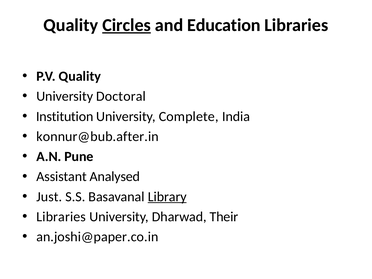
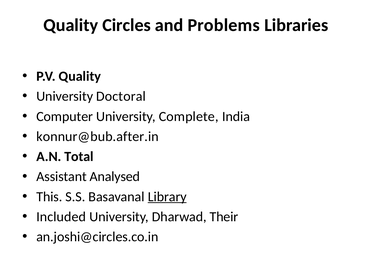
Circles underline: present -> none
Education: Education -> Problems
Institution: Institution -> Computer
Pune: Pune -> Total
Just: Just -> This
Libraries at (61, 217): Libraries -> Included
an.joshi@paper.co.in: an.joshi@paper.co.in -> an.joshi@circles.co.in
